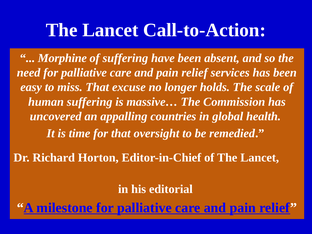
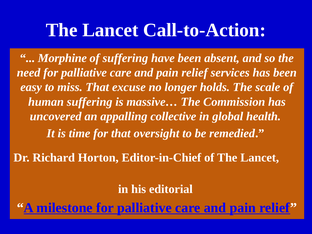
countries: countries -> collective
